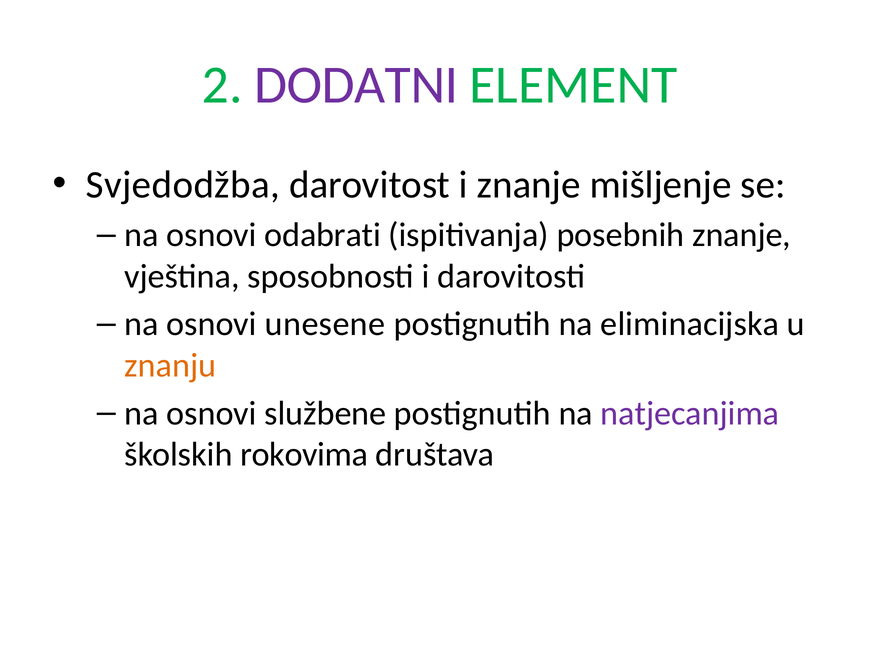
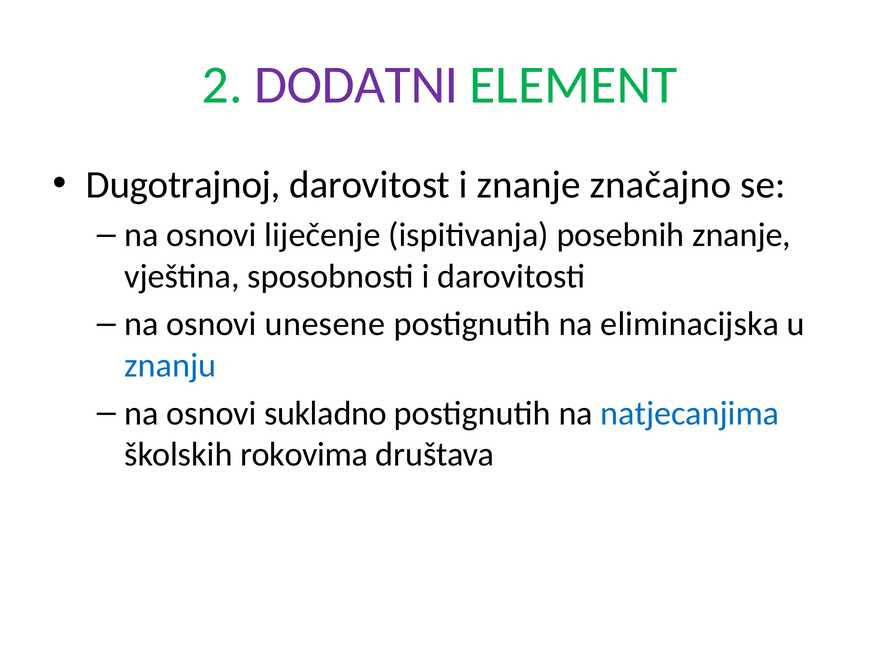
Svjedodžba: Svjedodžba -> Dugotrajnoj
mišljenje: mišljenje -> značajno
odabrati: odabrati -> liječenje
znanju colour: orange -> blue
službene: službene -> sukladno
natjecanjima colour: purple -> blue
